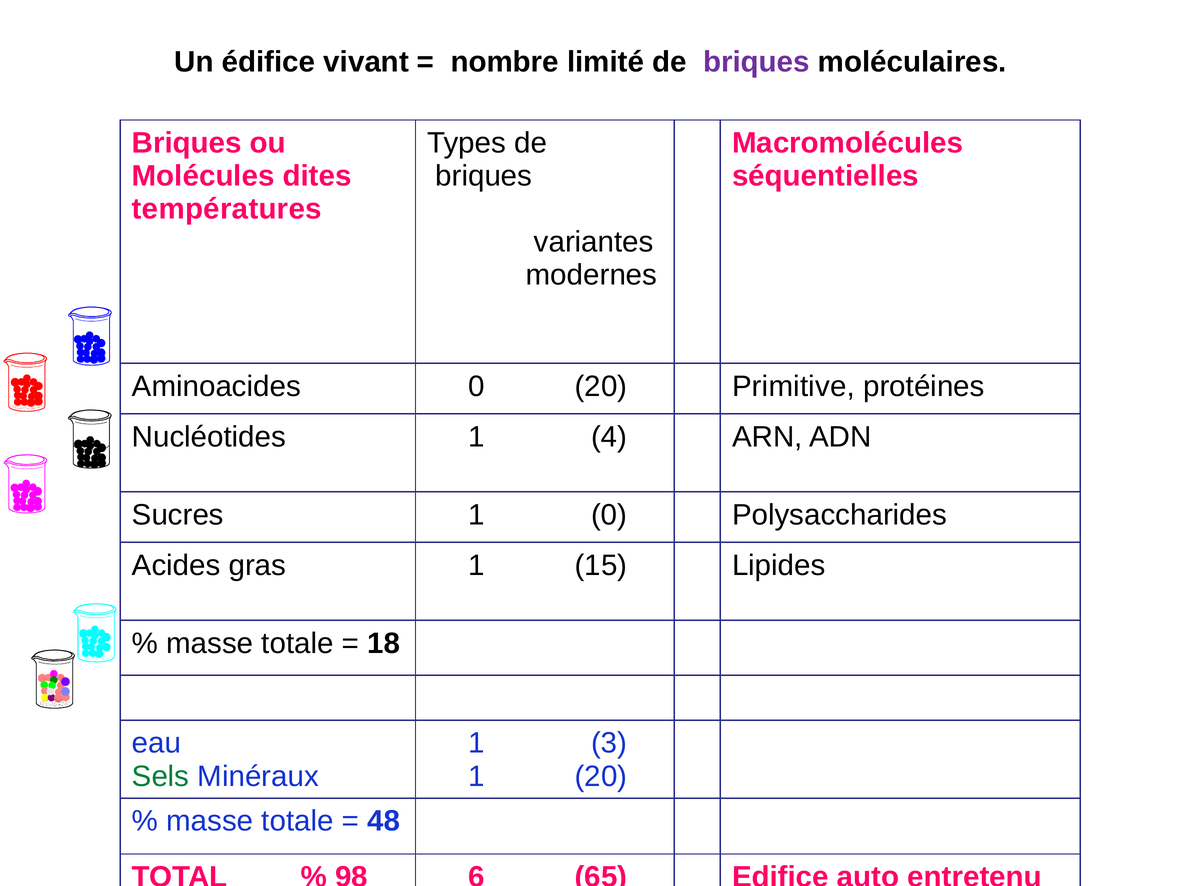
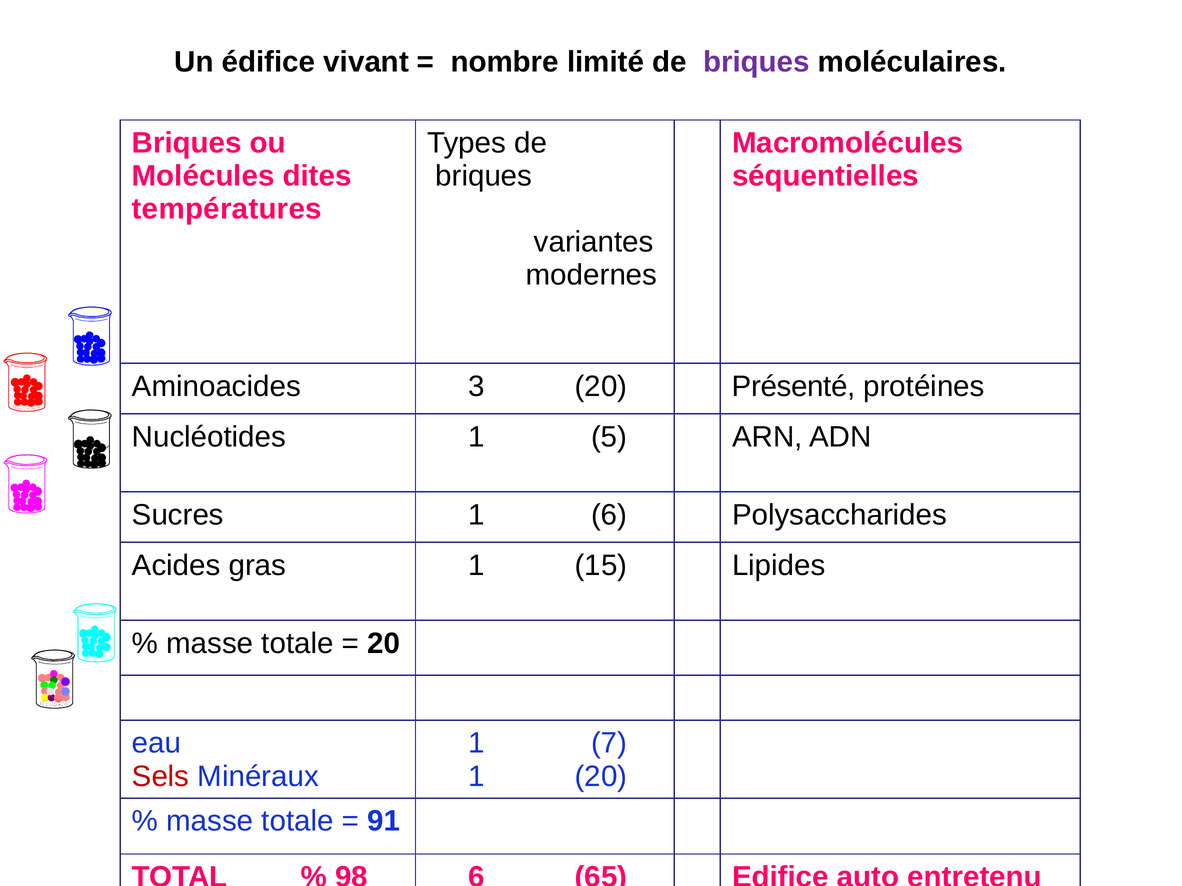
Aminoacides 0: 0 -> 3
Primitive: Primitive -> Présenté
4: 4 -> 5
1 0: 0 -> 6
18 at (384, 644): 18 -> 20
3: 3 -> 7
Sels colour: green -> red
48: 48 -> 91
